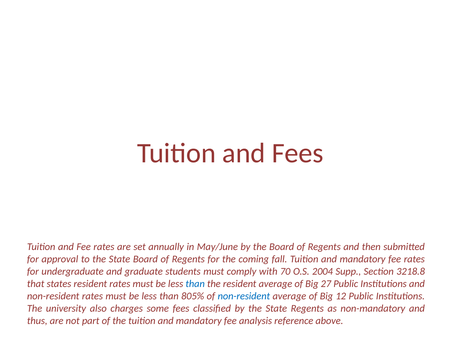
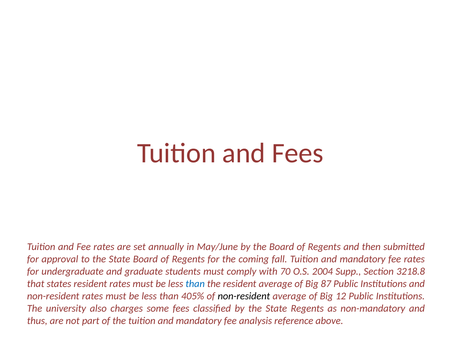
27: 27 -> 87
805%: 805% -> 405%
non-resident at (244, 296) colour: blue -> black
